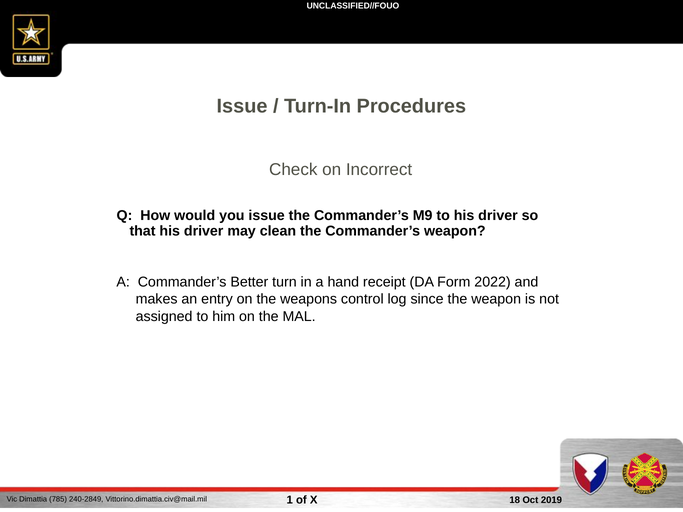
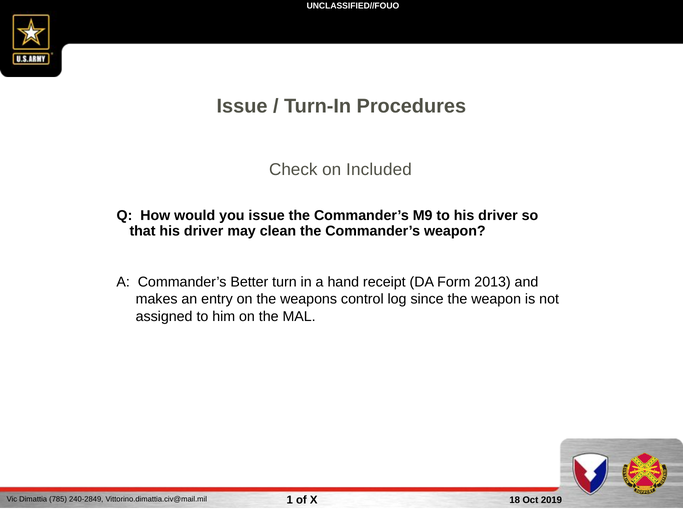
Incorrect: Incorrect -> Included
2022: 2022 -> 2013
